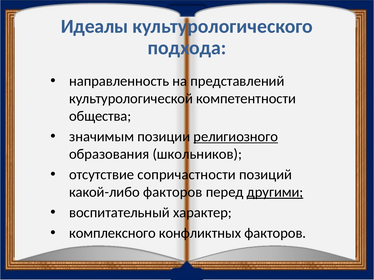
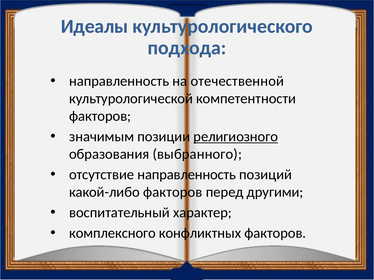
представлений: представлений -> отечественной
общества at (100, 116): общества -> факторов
школьников: школьников -> выбранного
отсутствие сопричастности: сопричастности -> направленность
другими underline: present -> none
